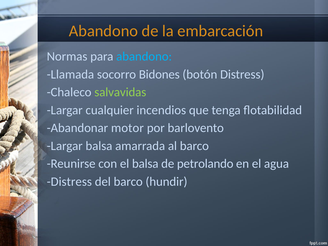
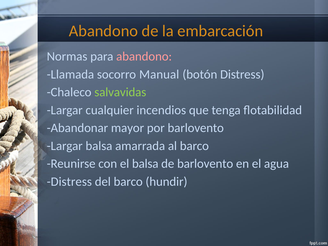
abandono at (144, 56) colour: light blue -> pink
Bidones: Bidones -> Manual
motor: motor -> mayor
de petrolando: petrolando -> barlovento
